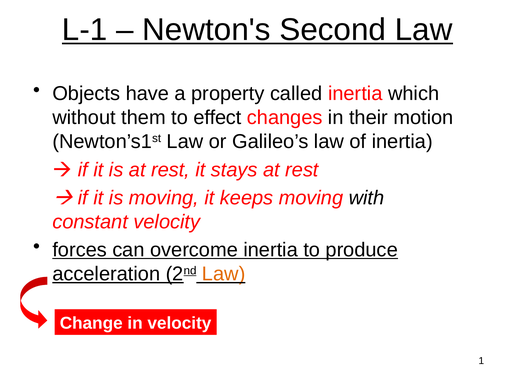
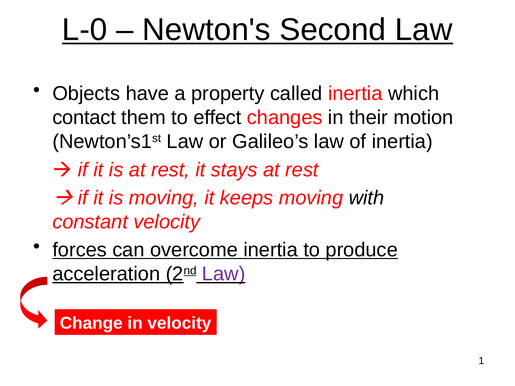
L-1: L-1 -> L-0
without: without -> contact
Law at (224, 274) colour: orange -> purple
